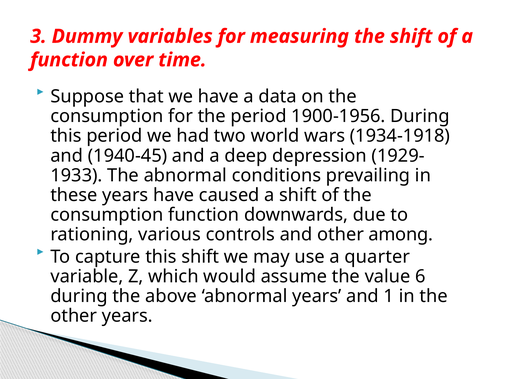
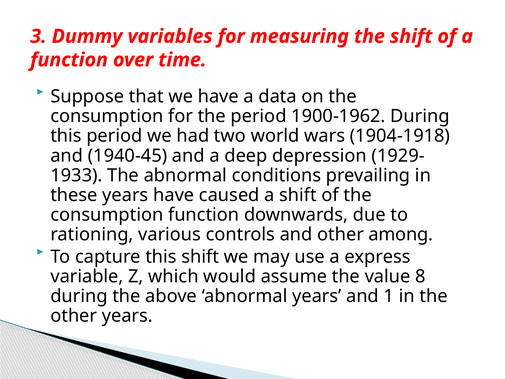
1900-1956: 1900-1956 -> 1900-1962
1934-1918: 1934-1918 -> 1904-1918
quarter: quarter -> express
6: 6 -> 8
